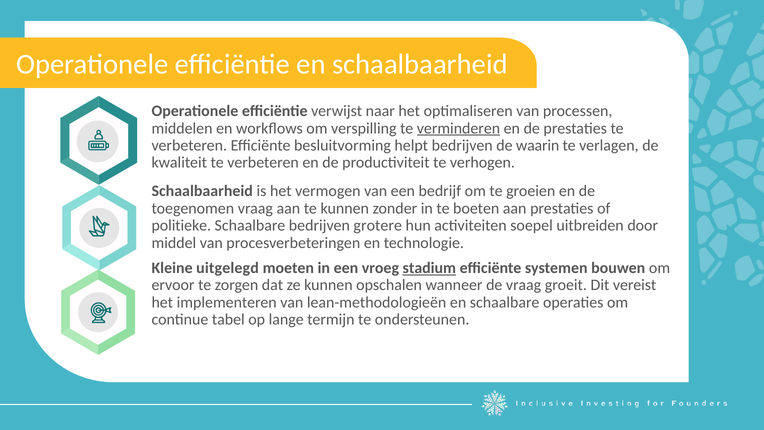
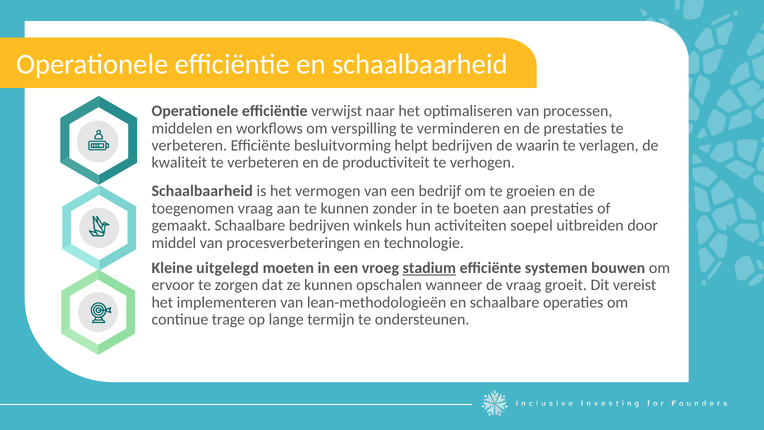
verminderen underline: present -> none
politieke: politieke -> gemaakt
grotere: grotere -> winkels
tabel: tabel -> trage
